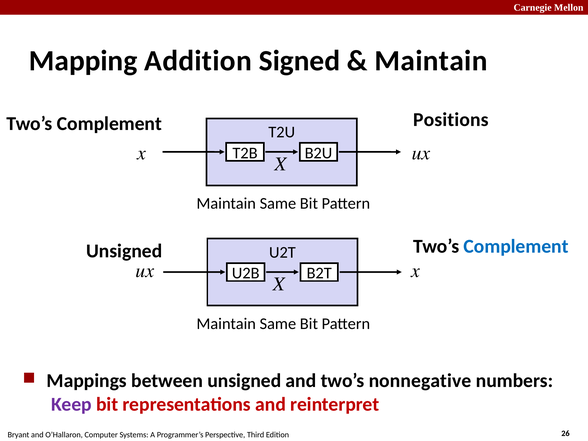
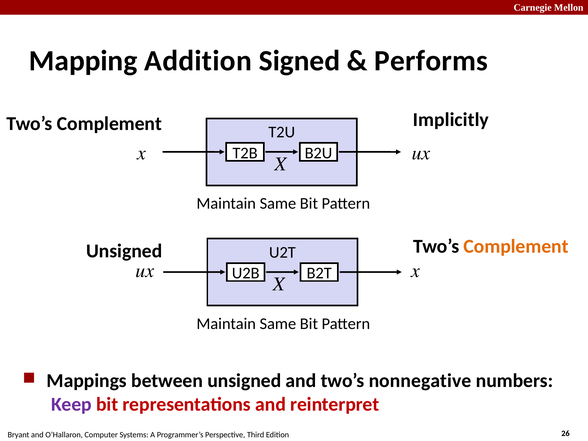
Maintain at (431, 61): Maintain -> Performs
Positions: Positions -> Implicitly
Complement at (516, 246) colour: blue -> orange
